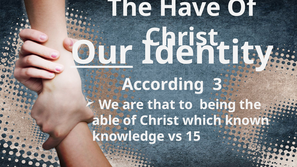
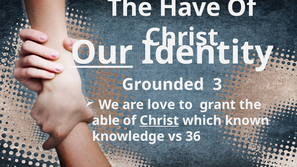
According: According -> Grounded
that: that -> love
being: being -> grant
Christ at (159, 121) underline: none -> present
15: 15 -> 36
